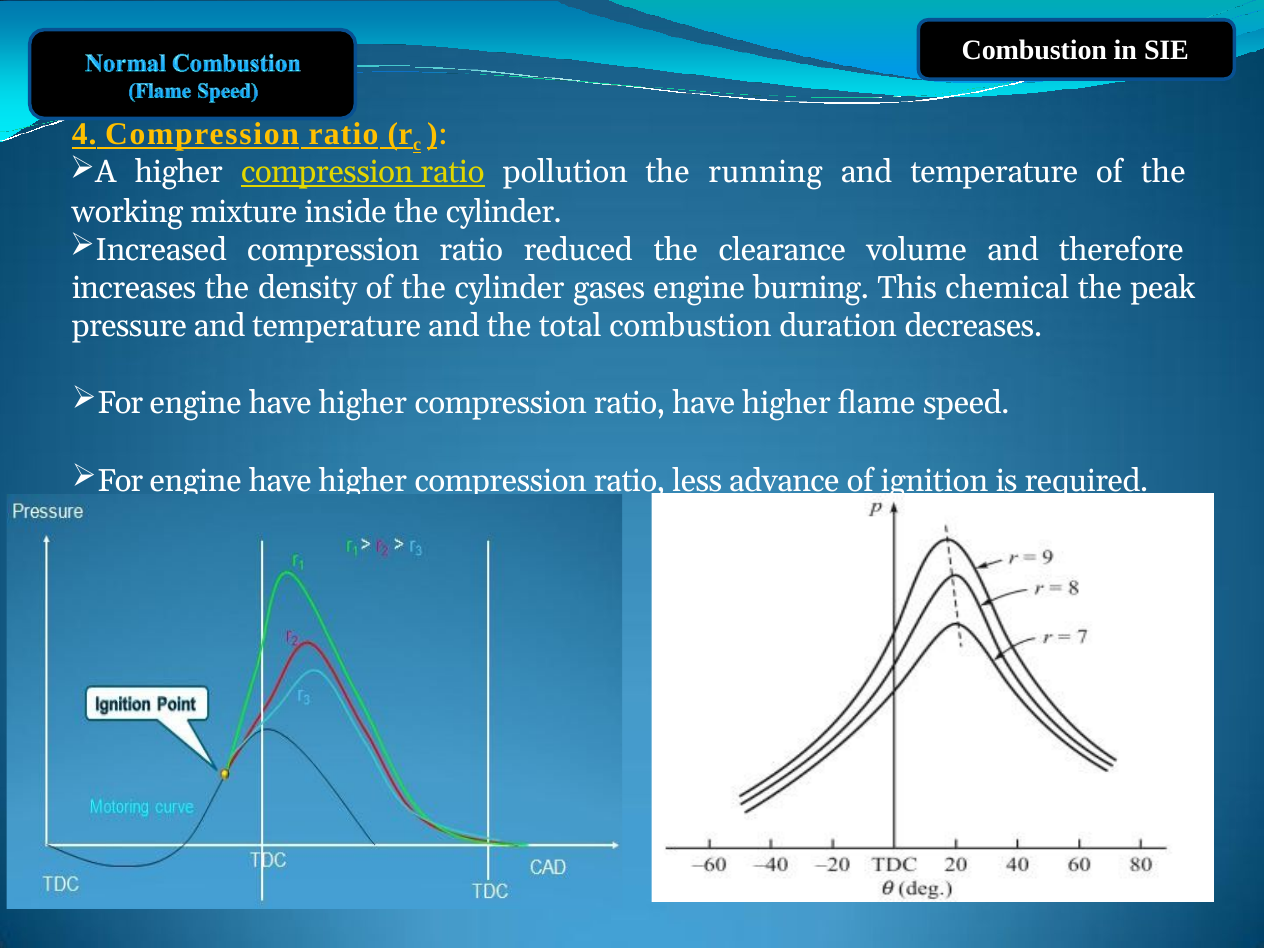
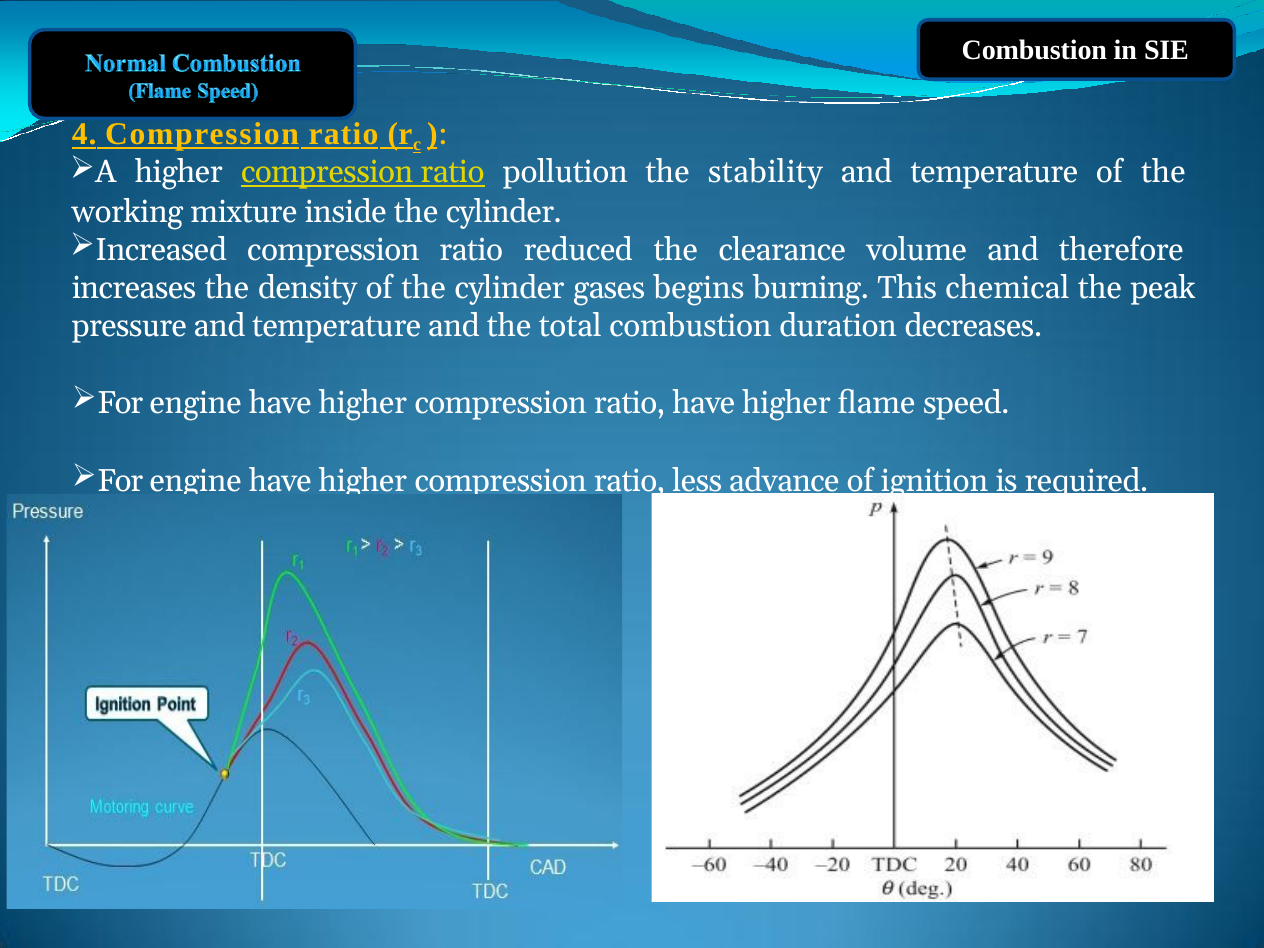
running: running -> stability
gases engine: engine -> begins
